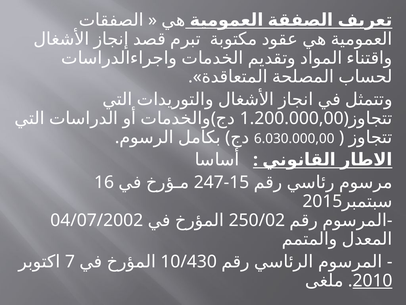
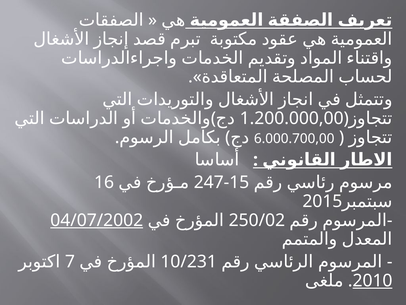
6.030.000,00: 6.030.000,00 -> 6.000.700,00
04/07/2002 underline: none -> present
10/430: 10/430 -> 10/231
